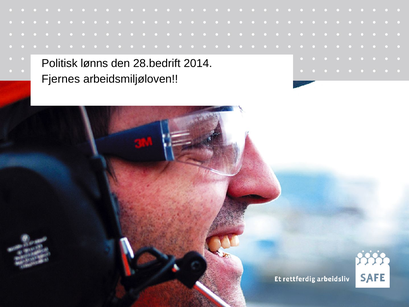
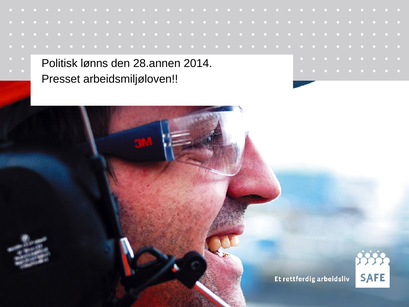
28.bedrift: 28.bedrift -> 28.annen
Fjernes: Fjernes -> Presset
